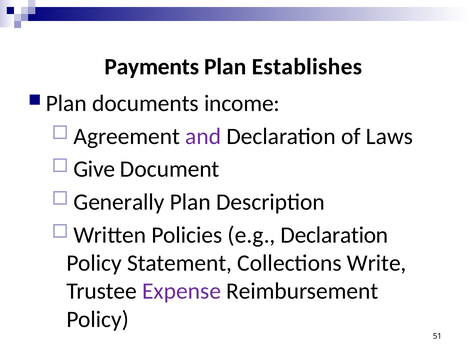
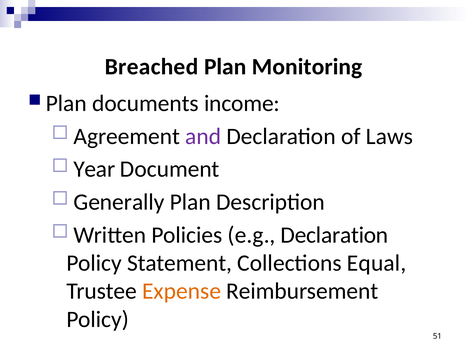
Payments: Payments -> Breached
Establishes: Establishes -> Monitoring
Give: Give -> Year
Write: Write -> Equal
Expense colour: purple -> orange
